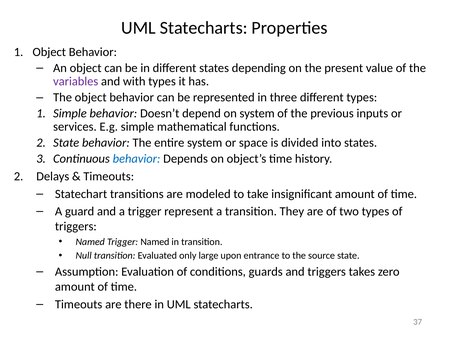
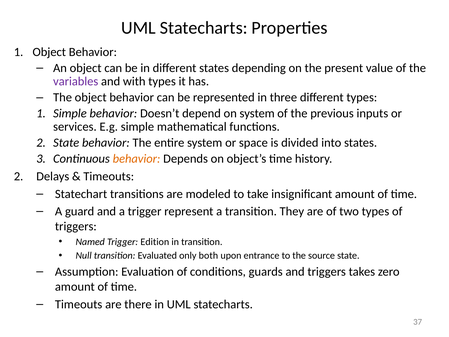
behavior at (137, 159) colour: blue -> orange
Trigger Named: Named -> Edition
large: large -> both
